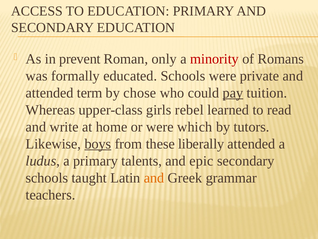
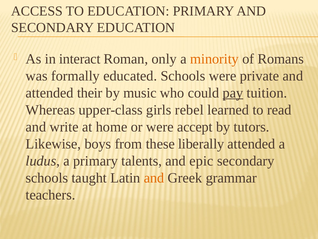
prevent: prevent -> interact
minority colour: red -> orange
term: term -> their
chose: chose -> music
which: which -> accept
boys underline: present -> none
